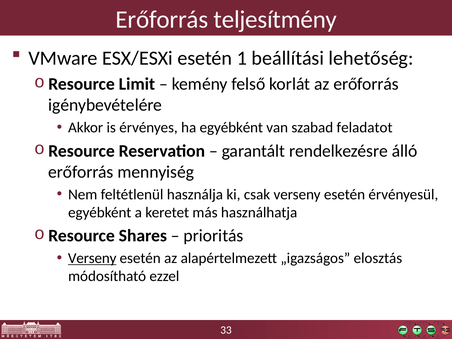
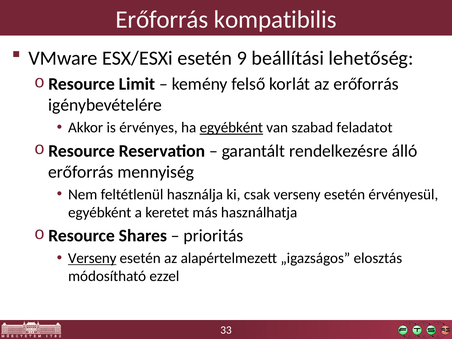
teljesítmény: teljesítmény -> kompatibilis
1: 1 -> 9
egyébként at (231, 128) underline: none -> present
